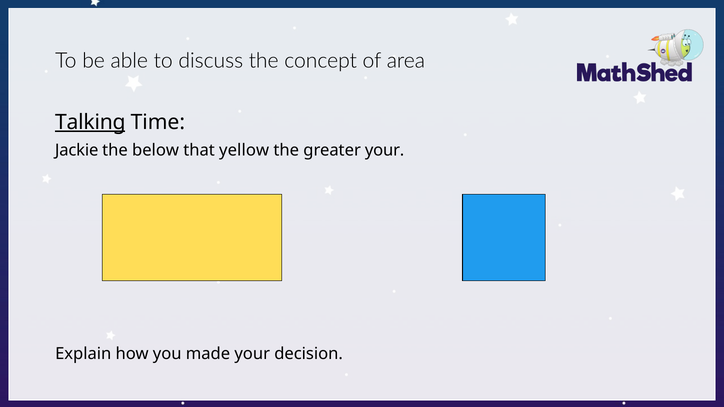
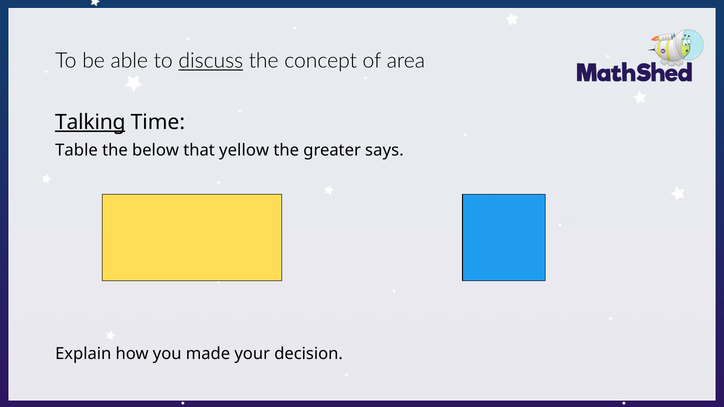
discuss underline: none -> present
Jackie: Jackie -> Table
greater your: your -> says
